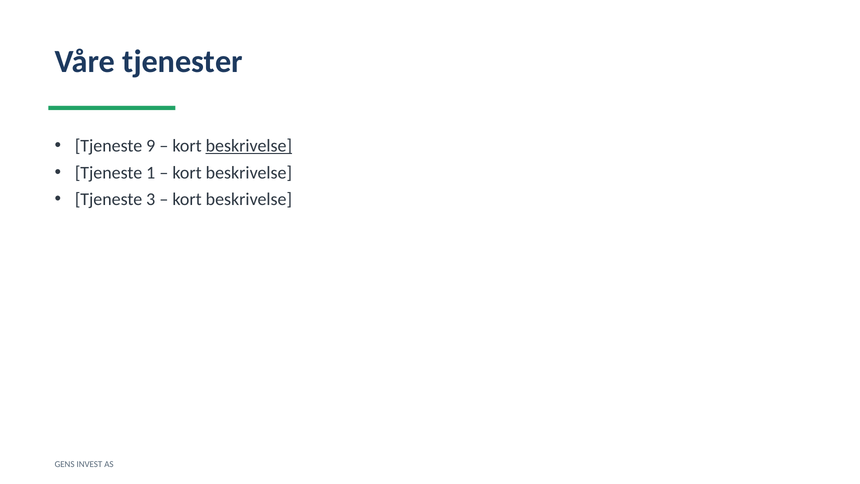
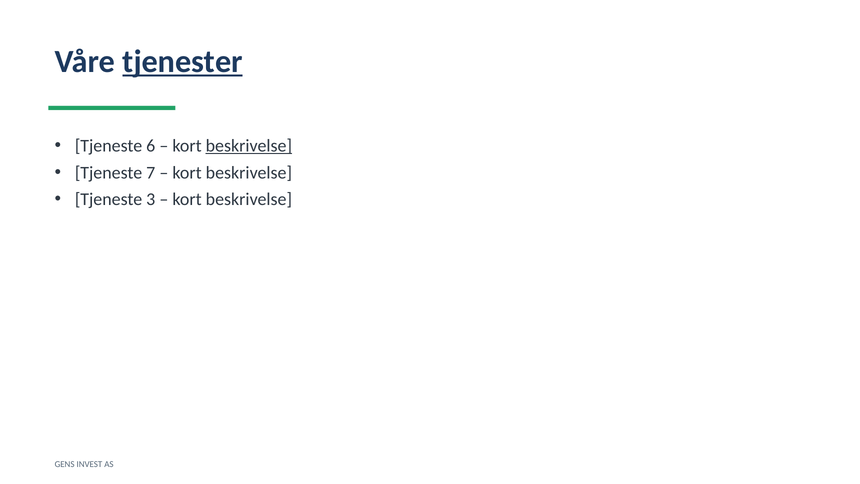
tjenester underline: none -> present
9: 9 -> 6
1: 1 -> 7
